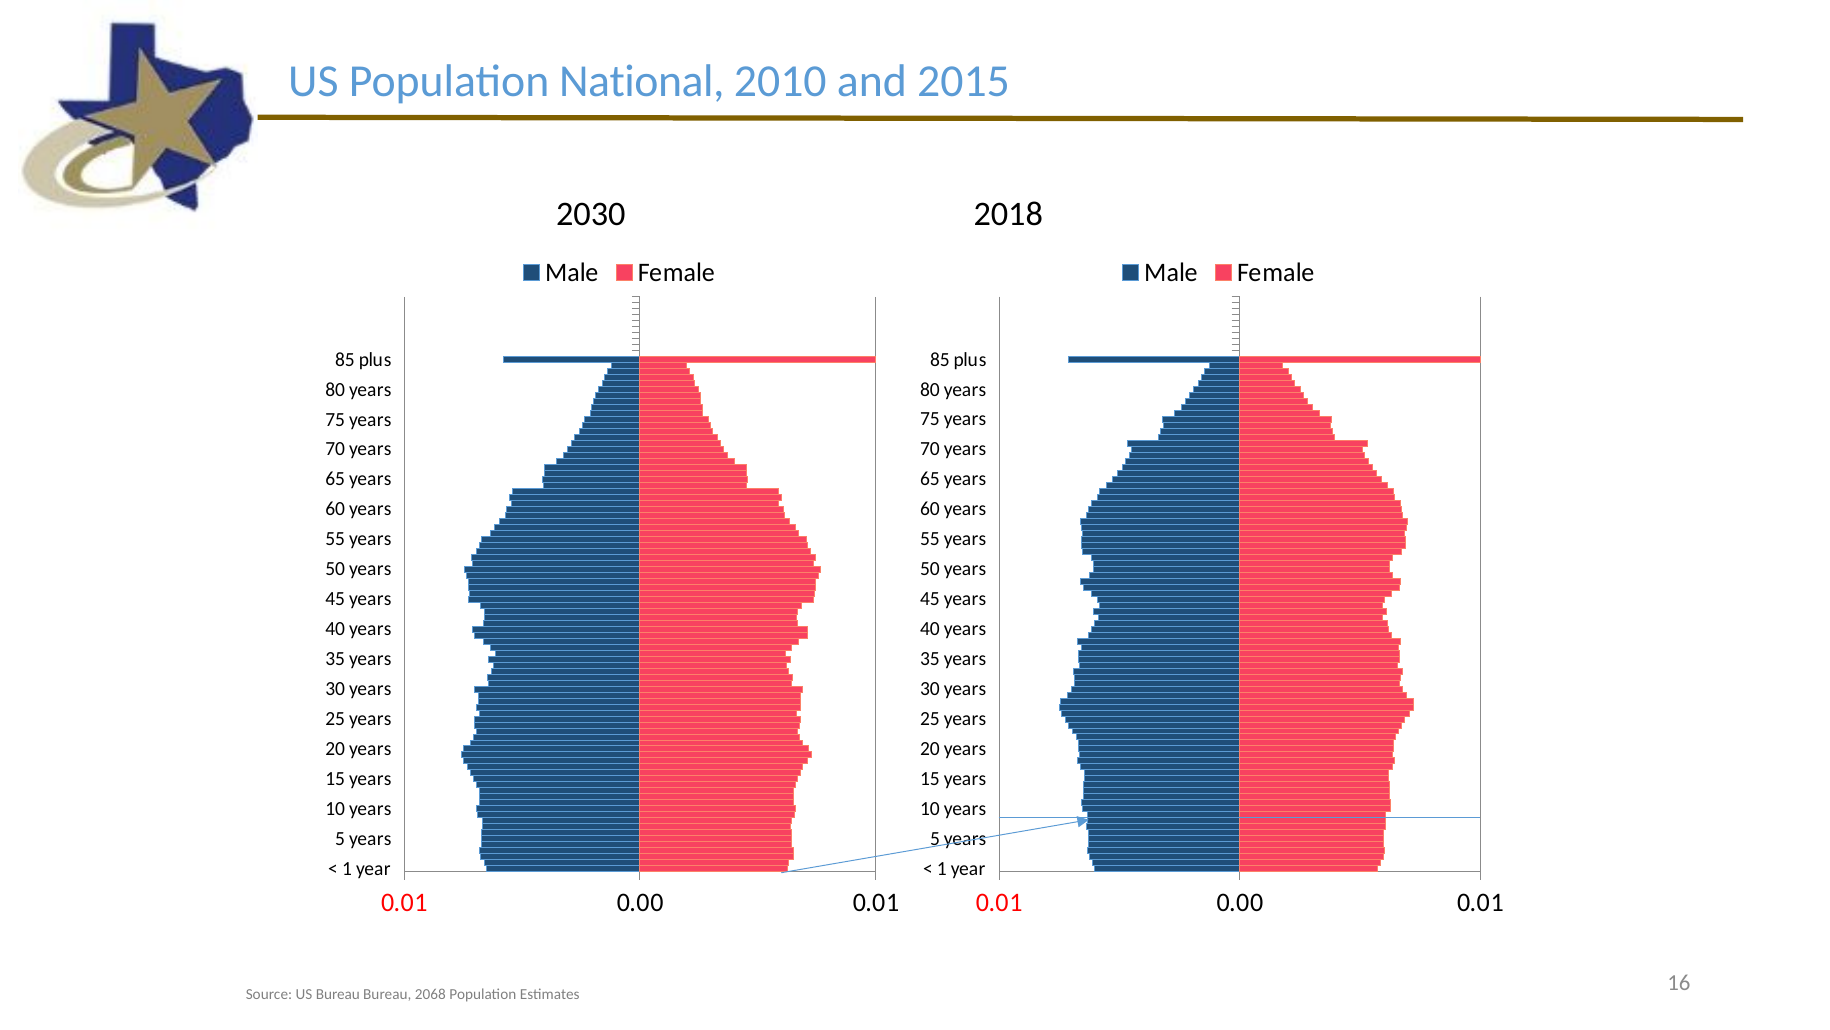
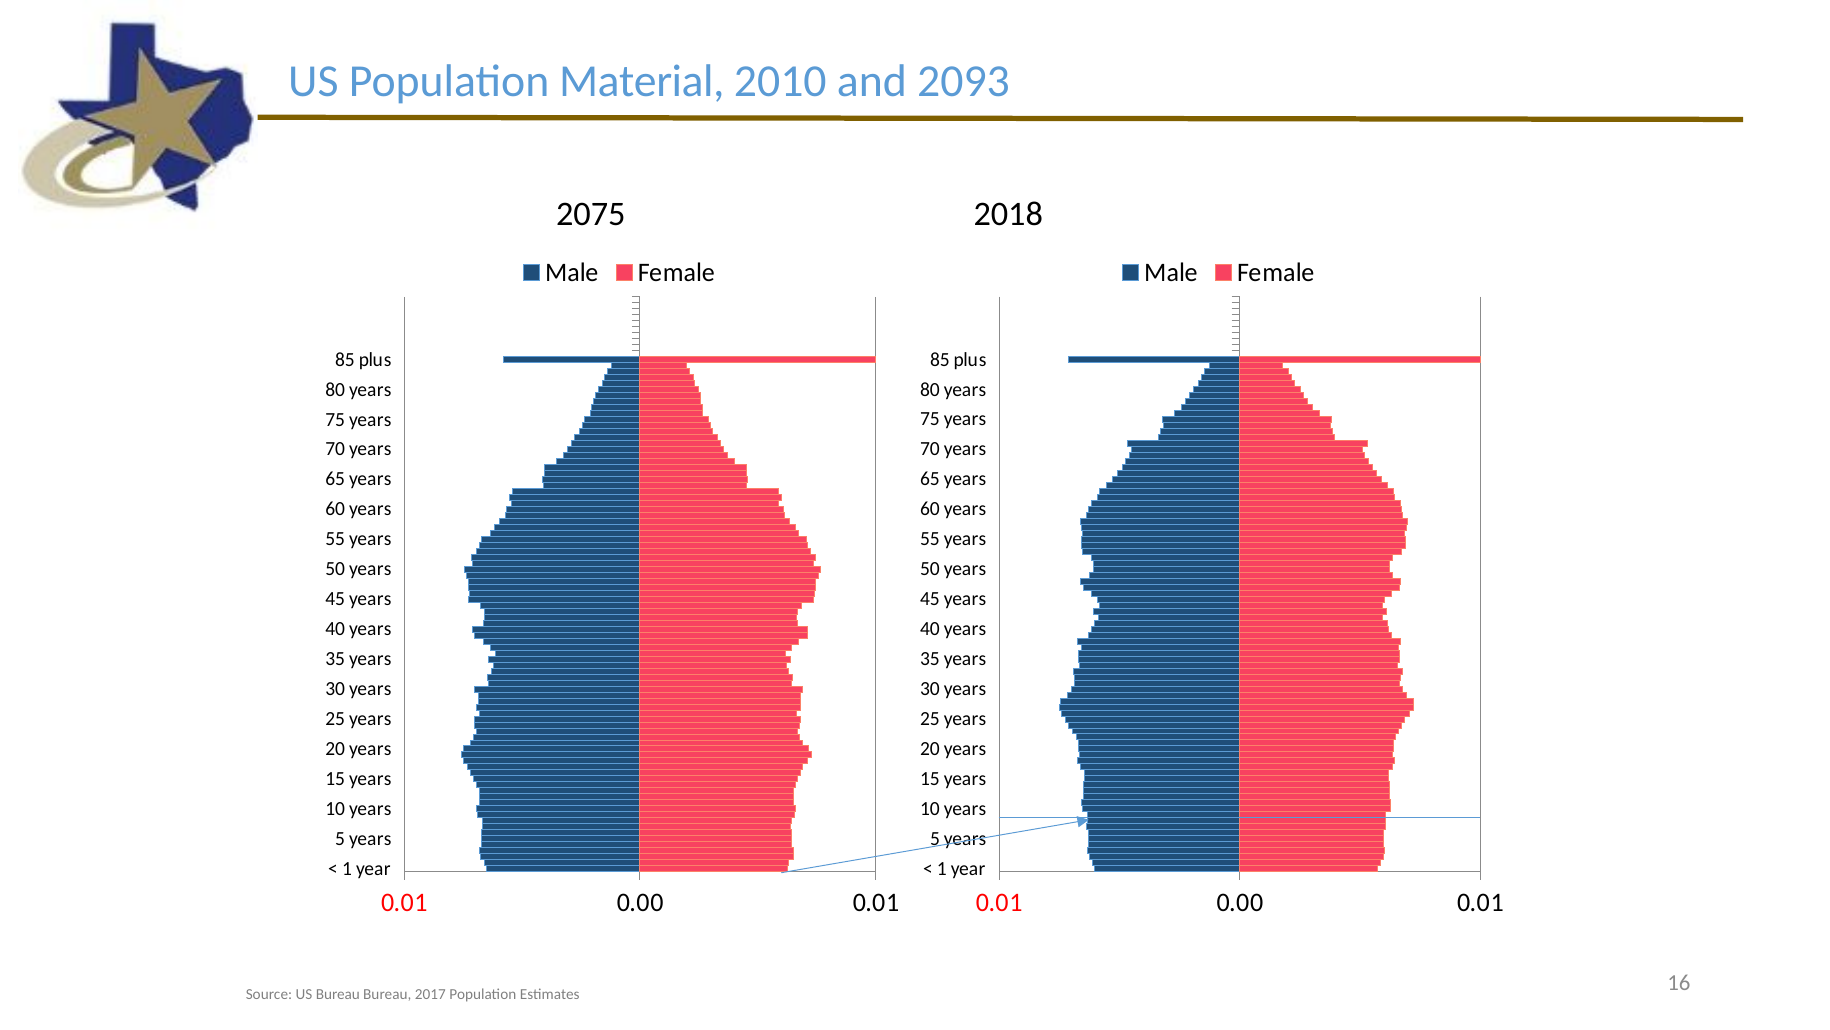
National: National -> Material
2015: 2015 -> 2093
2030: 2030 -> 2075
2068: 2068 -> 2017
